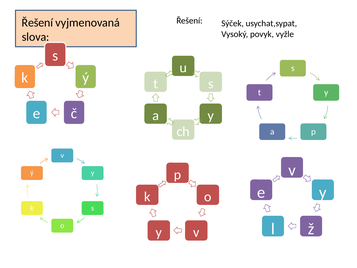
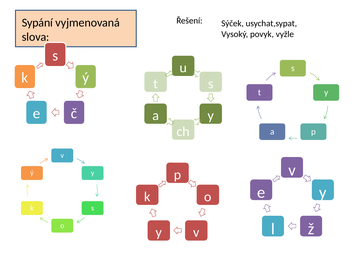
Řešení at (37, 23): Řešení -> Sypání
